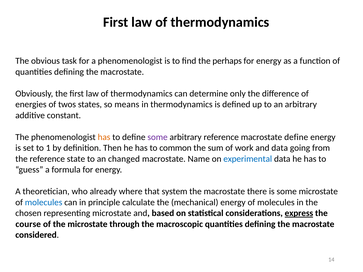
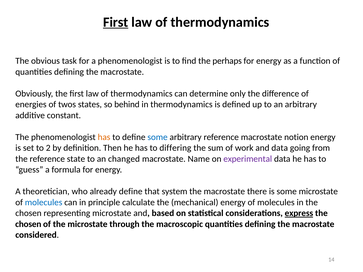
First at (116, 22) underline: none -> present
means: means -> behind
some at (158, 137) colour: purple -> blue
macrostate define: define -> notion
1: 1 -> 2
common: common -> differing
experimental colour: blue -> purple
already where: where -> define
course at (28, 224): course -> chosen
